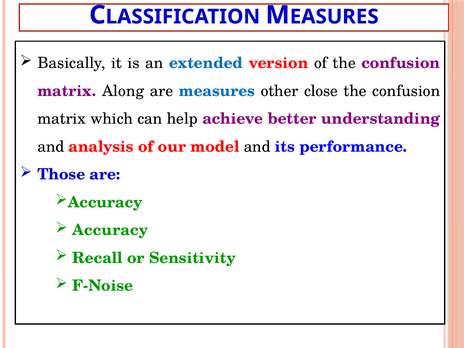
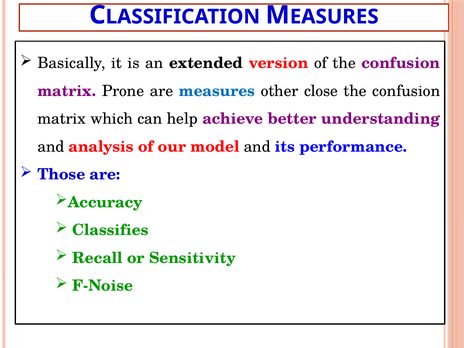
extended colour: blue -> black
Along: Along -> Prone
Accuracy at (110, 230): Accuracy -> Classifies
